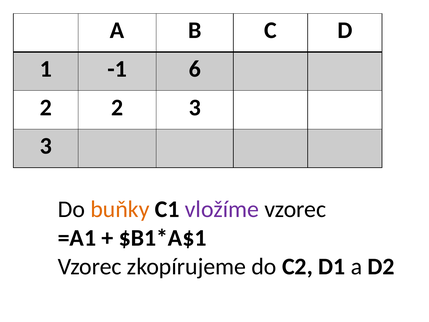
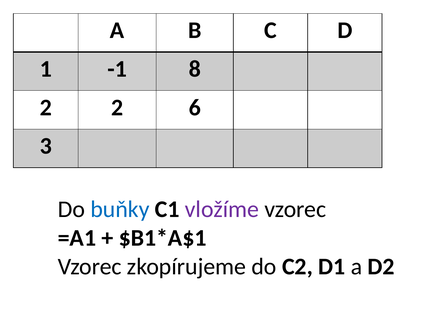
6: 6 -> 8
2 3: 3 -> 6
buňky colour: orange -> blue
